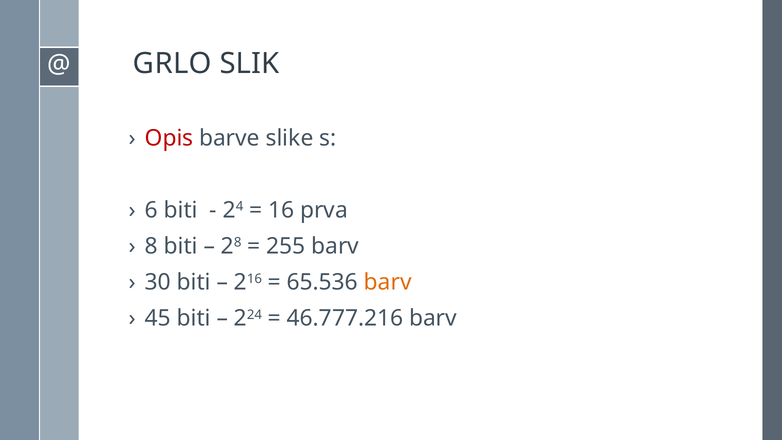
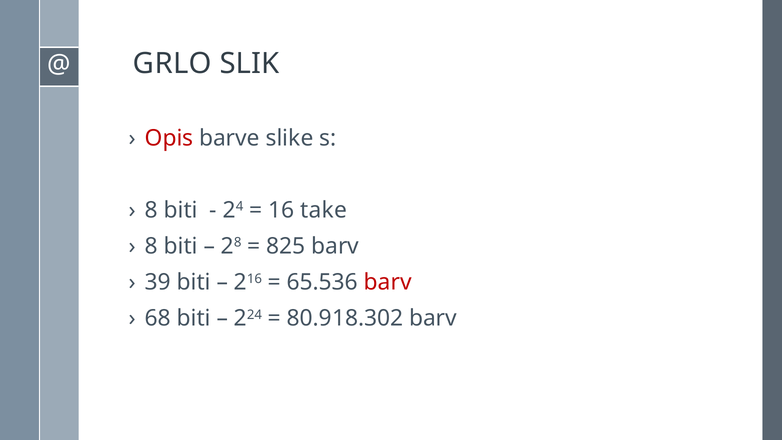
6 at (151, 210): 6 -> 8
prva: prva -> take
255: 255 -> 825
30: 30 -> 39
barv at (388, 282) colour: orange -> red
45: 45 -> 68
46.777.216: 46.777.216 -> 80.918.302
